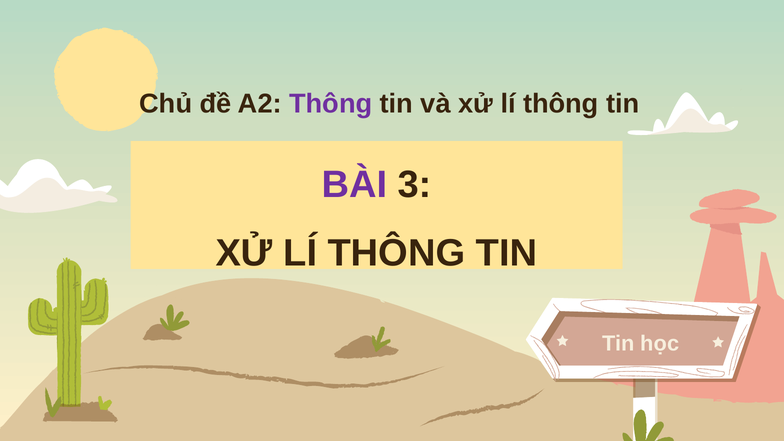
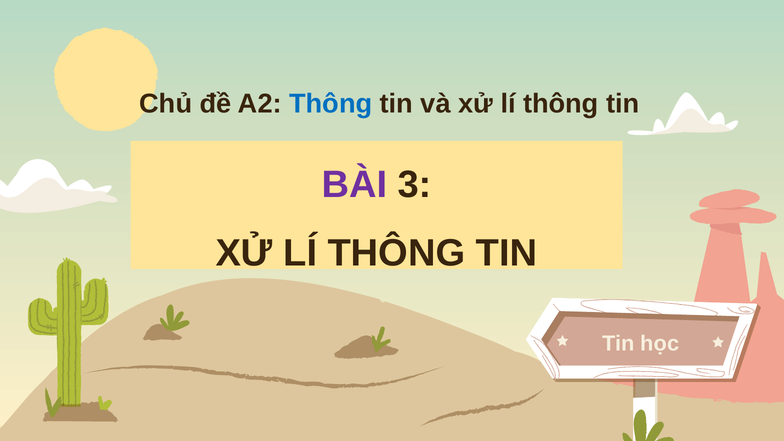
Thông at (331, 104) colour: purple -> blue
